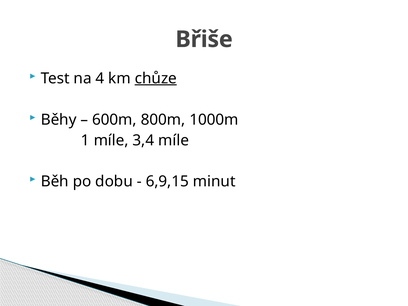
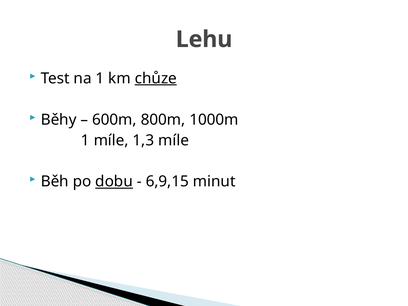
Břiše: Břiše -> Lehu
na 4: 4 -> 1
3,4: 3,4 -> 1,3
dobu underline: none -> present
